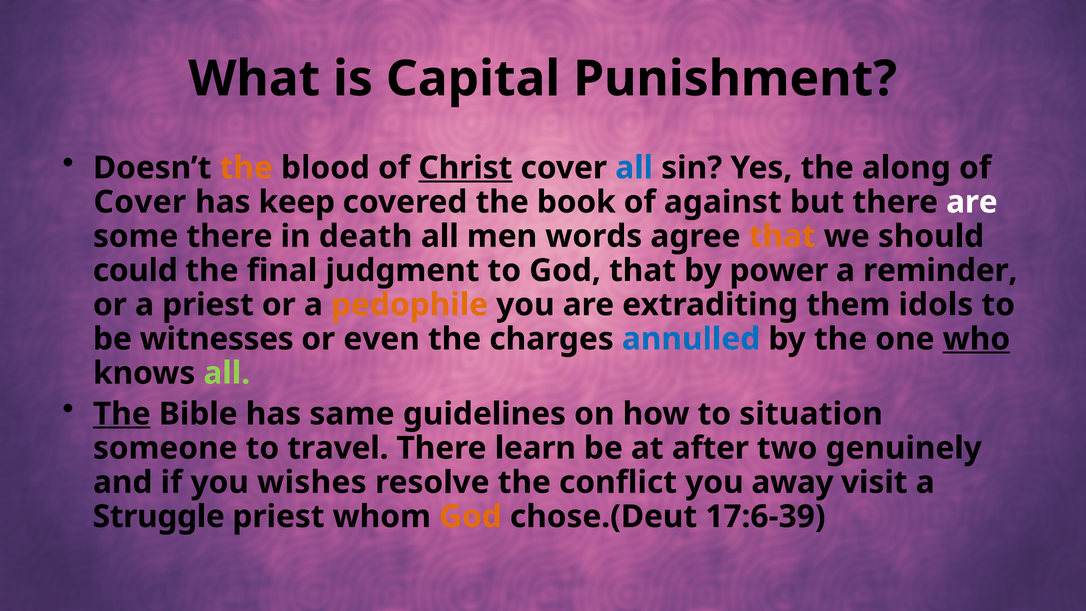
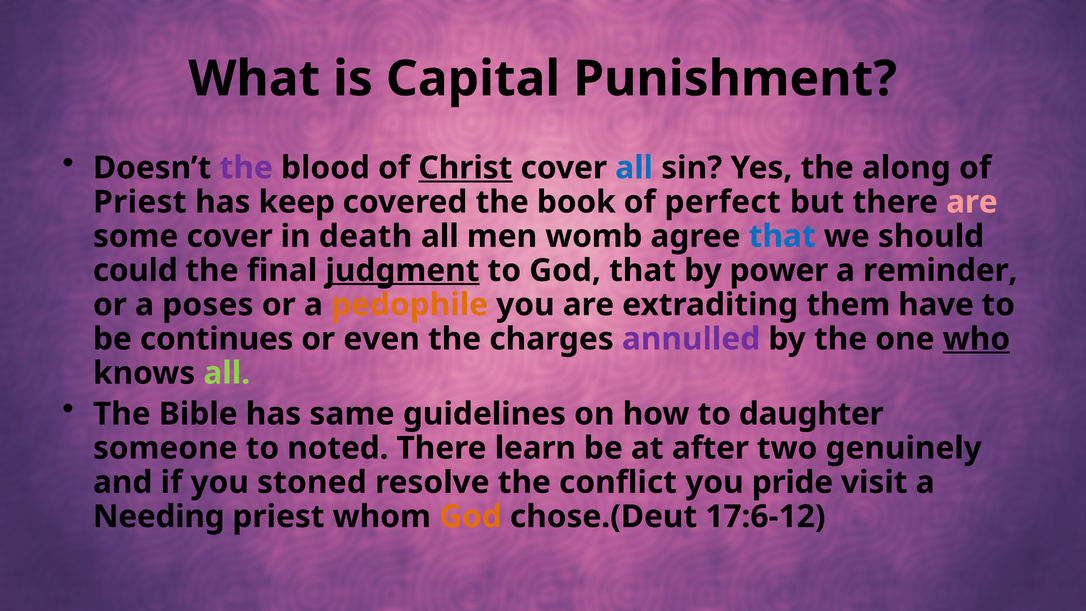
the at (246, 168) colour: orange -> purple
Cover at (140, 202): Cover -> Priest
against: against -> perfect
are at (972, 202) colour: white -> pink
some there: there -> cover
words: words -> womb
that at (782, 236) colour: orange -> blue
judgment underline: none -> present
a priest: priest -> poses
idols: idols -> have
witnesses: witnesses -> continues
annulled colour: blue -> purple
The at (122, 414) underline: present -> none
situation: situation -> daughter
travel: travel -> noted
wishes: wishes -> stoned
away: away -> pride
Struggle: Struggle -> Needing
17:6-39: 17:6-39 -> 17:6-12
